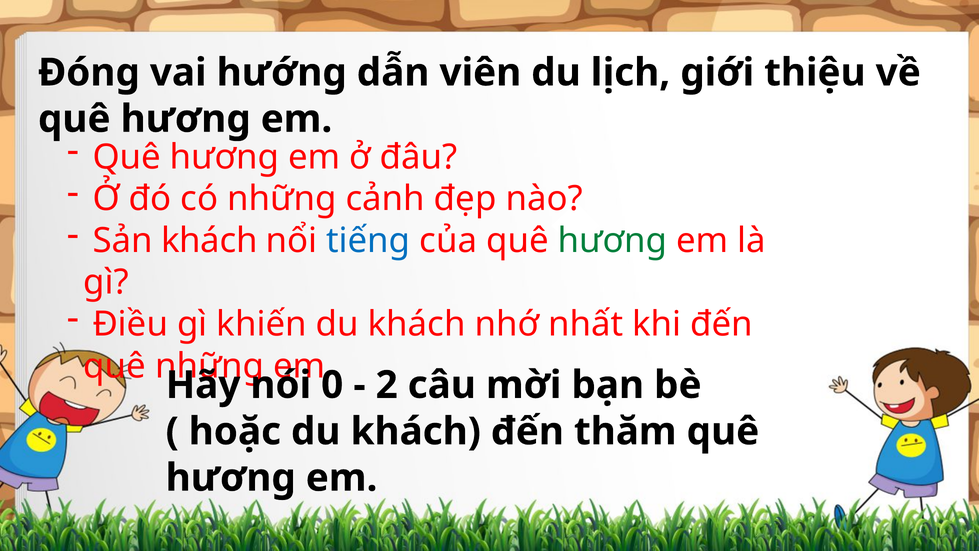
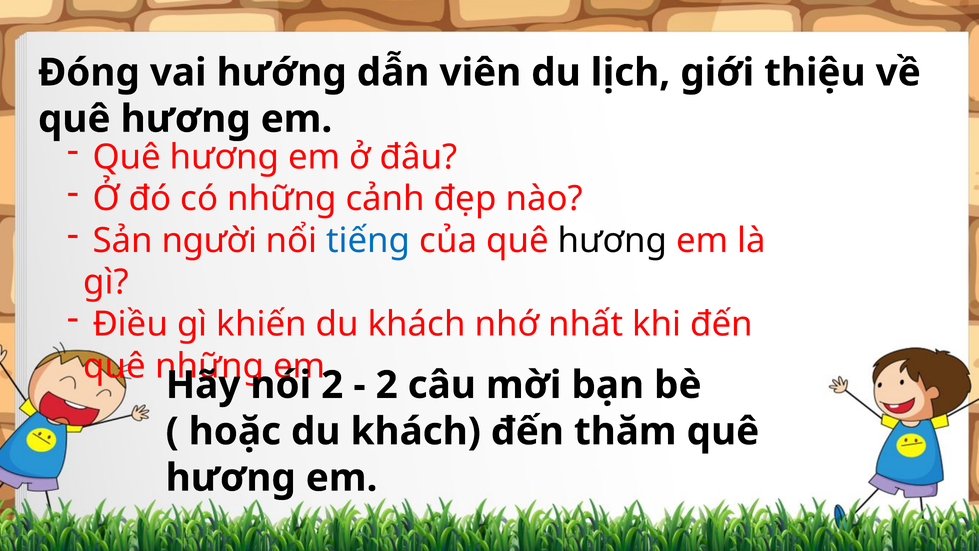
Sản khách: khách -> người
hương at (612, 241) colour: green -> black
nói 0: 0 -> 2
